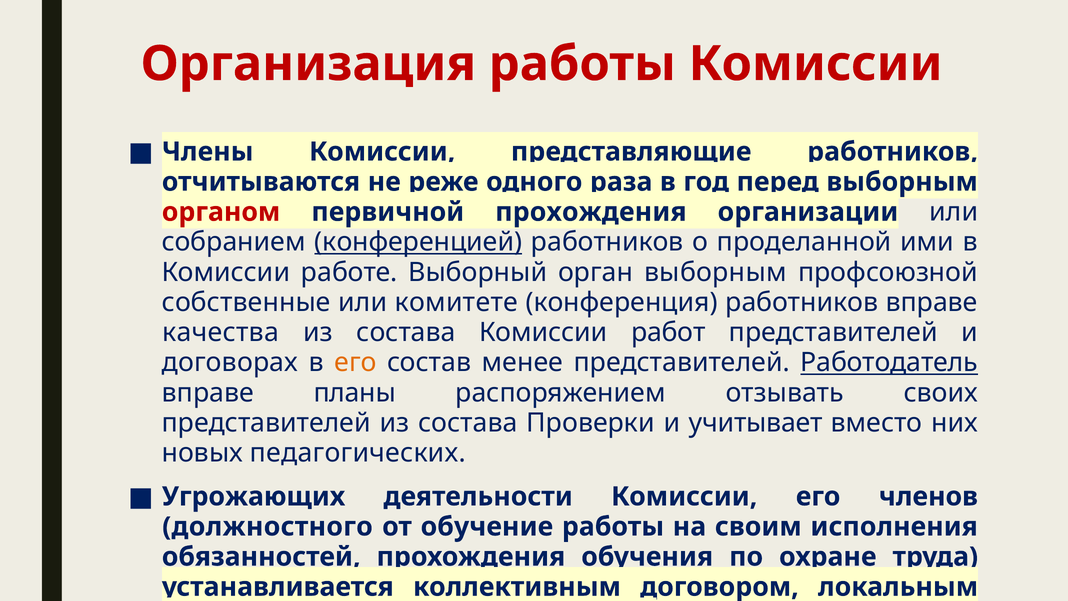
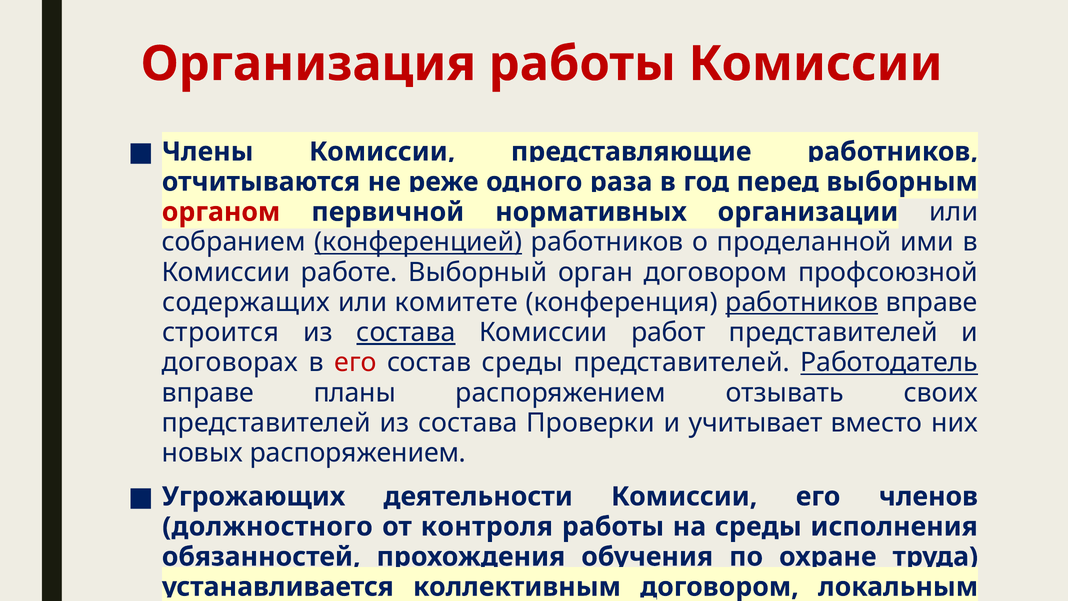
первичной прохождения: прохождения -> нормативных
орган выборным: выборным -> договором
собственные: собственные -> содержащих
работников at (802, 302) underline: none -> present
качества: качества -> строится
состава at (406, 332) underline: none -> present
его at (355, 363) colour: orange -> red
состав менее: менее -> среды
новых педагогических: педагогических -> распоряжением
обучение: обучение -> контроля
на своим: своим -> среды
